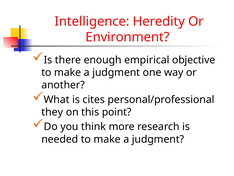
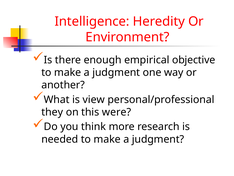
cites: cites -> view
point: point -> were
